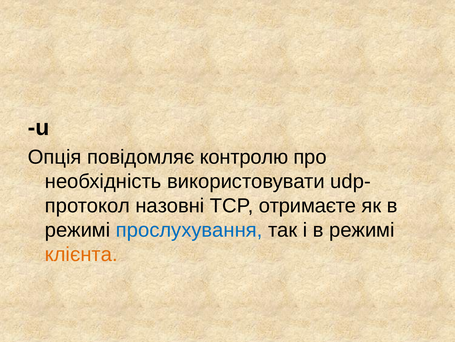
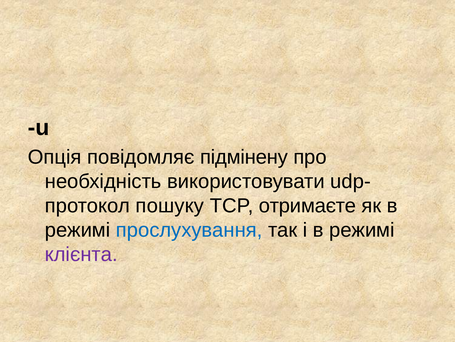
контролю: контролю -> підмінену
назовні: назовні -> пошуку
клієнта colour: orange -> purple
